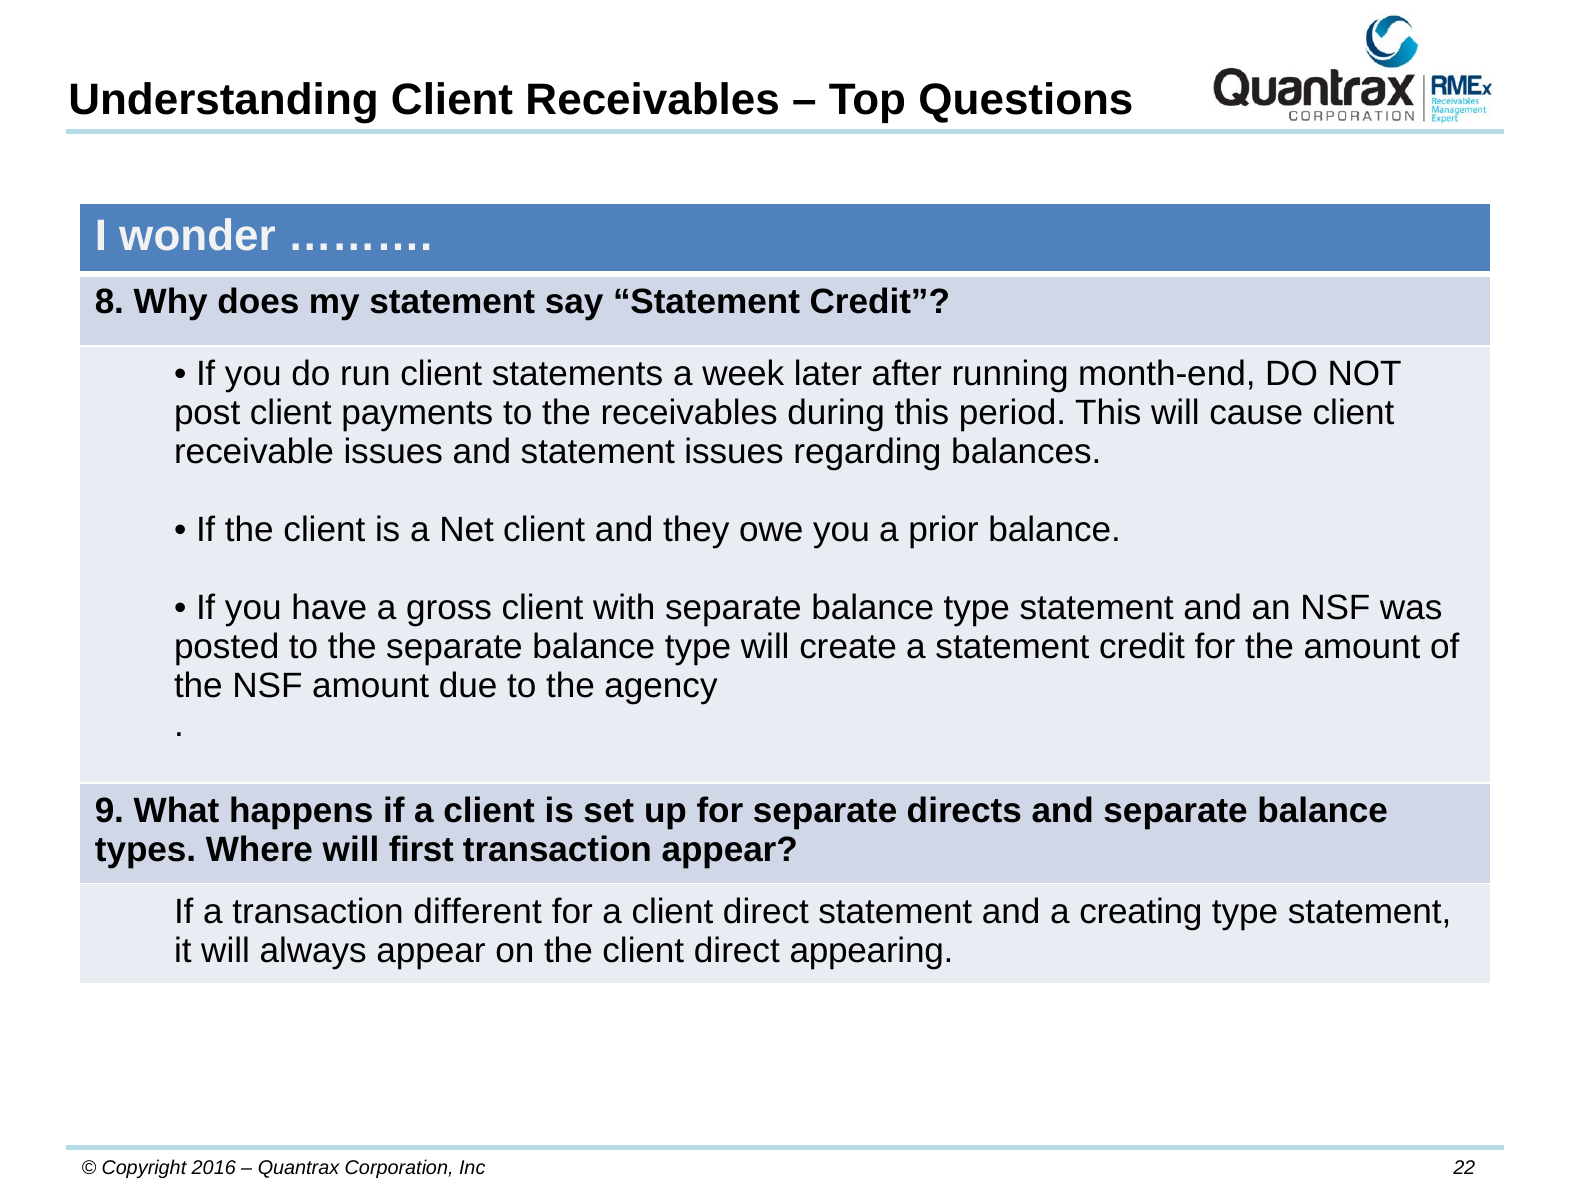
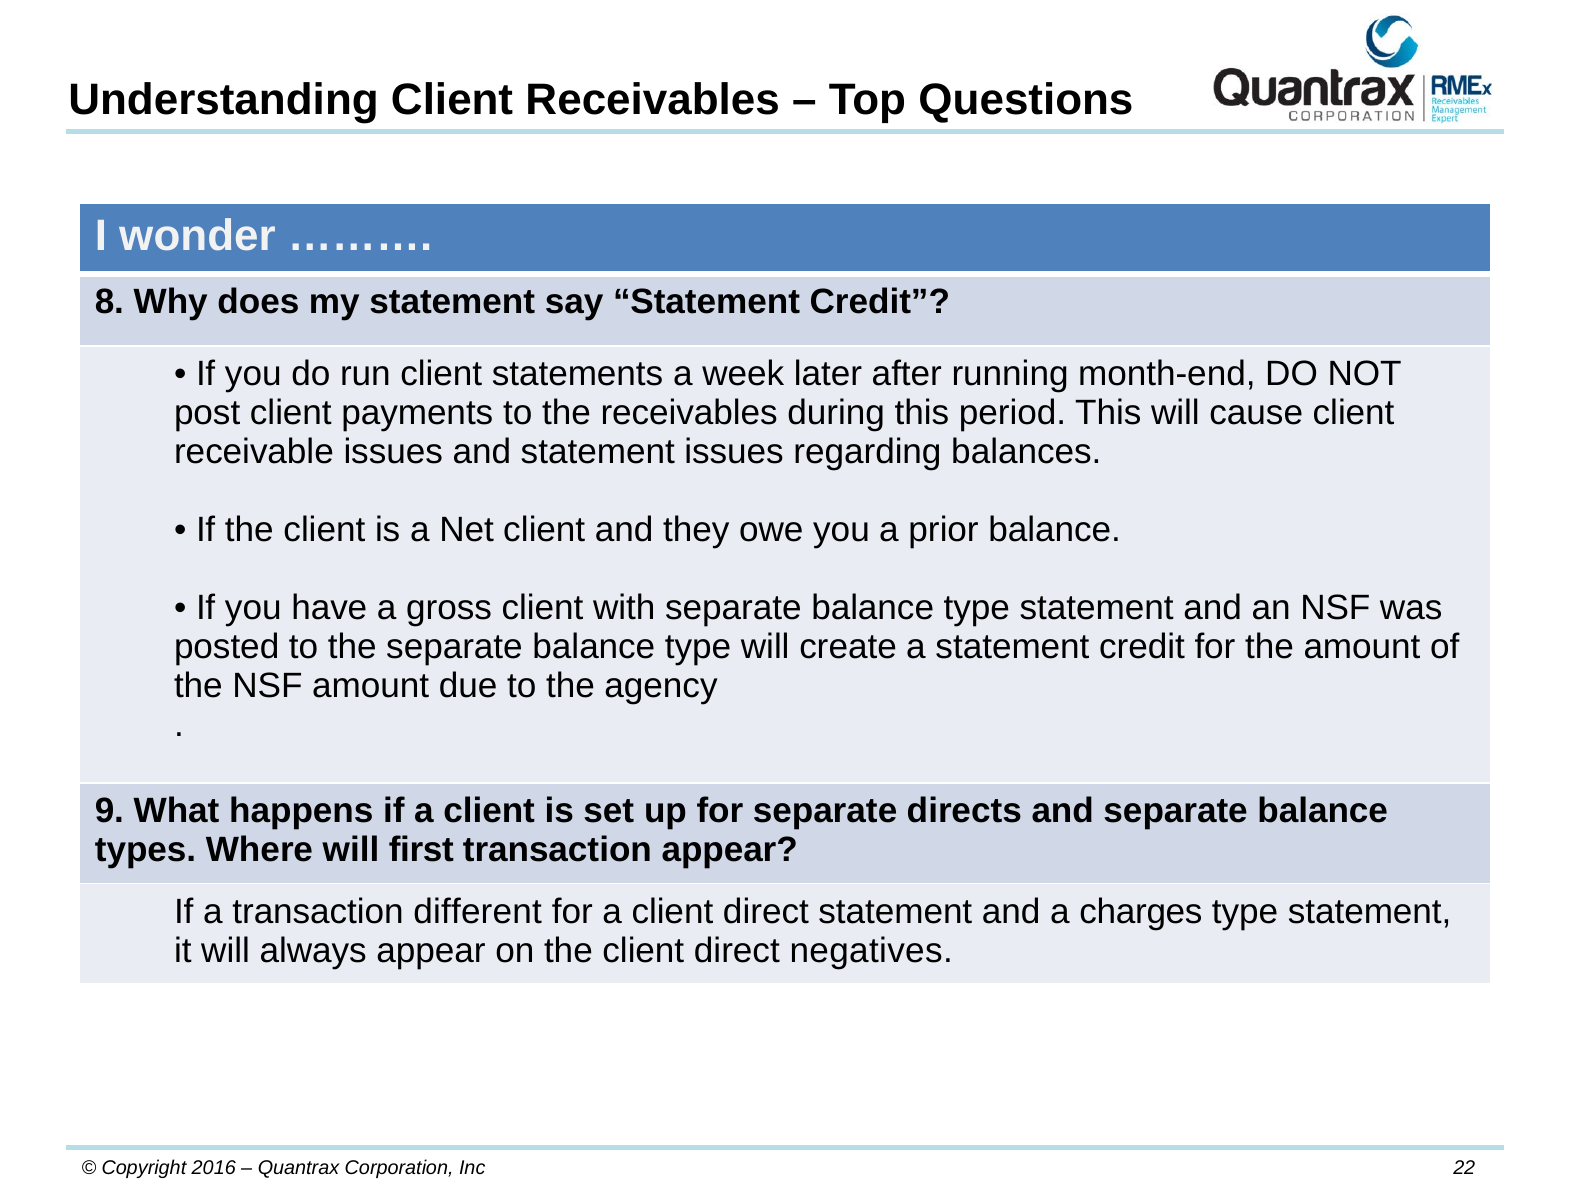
creating: creating -> charges
appearing: appearing -> negatives
